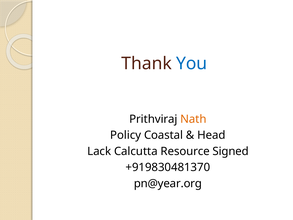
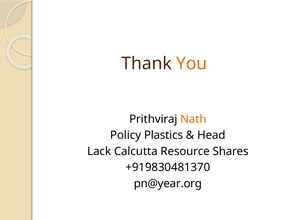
You colour: blue -> orange
Coastal: Coastal -> Plastics
Signed: Signed -> Shares
